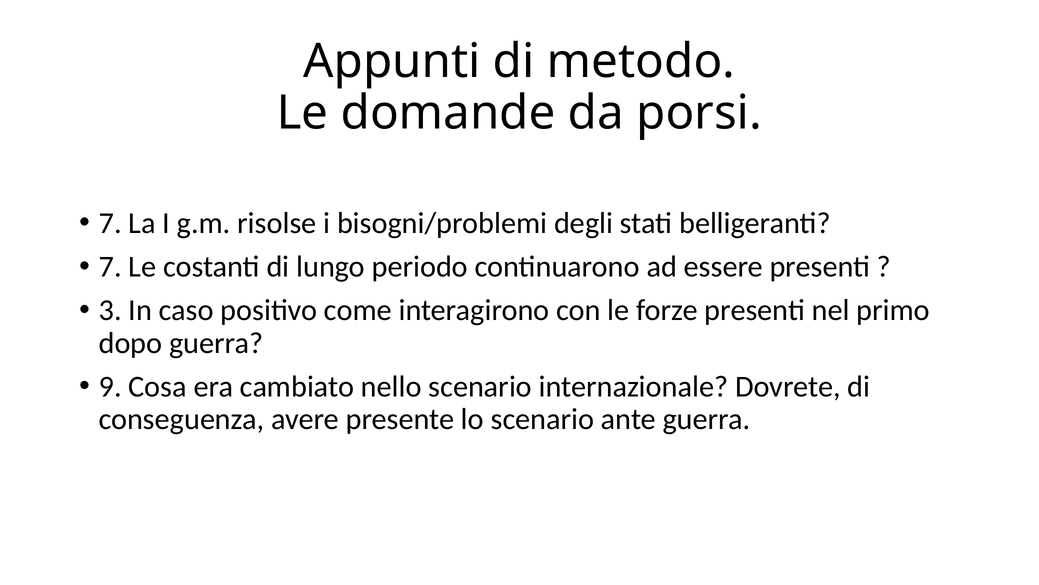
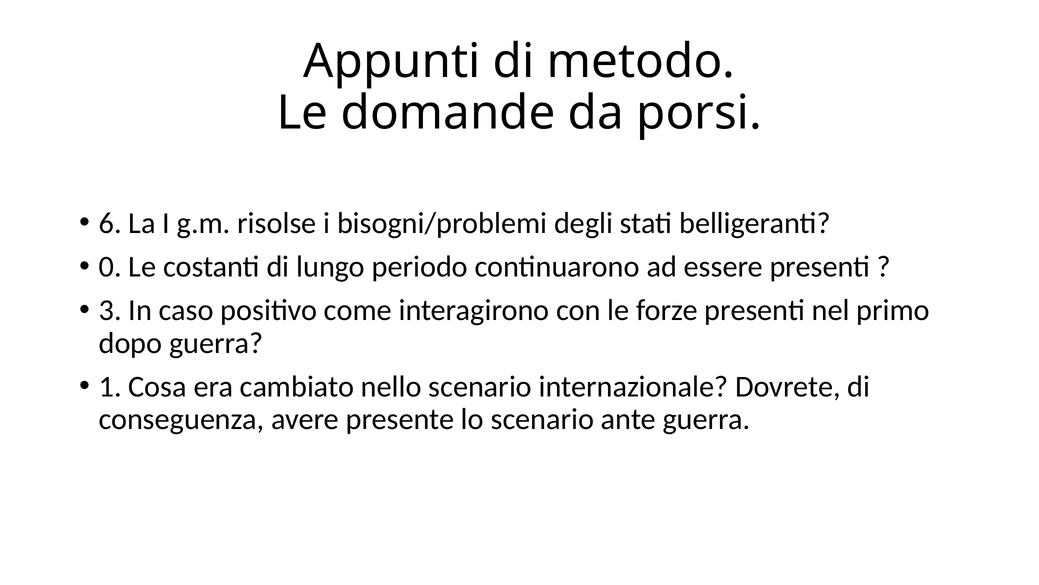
7 at (110, 223): 7 -> 6
7 at (110, 266): 7 -> 0
9: 9 -> 1
